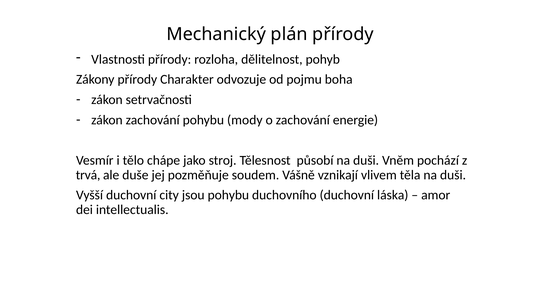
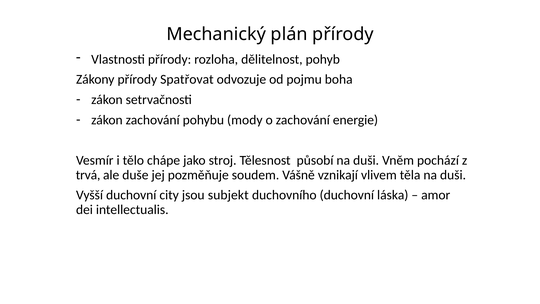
Charakter: Charakter -> Spatřovat
jsou pohybu: pohybu -> subjekt
